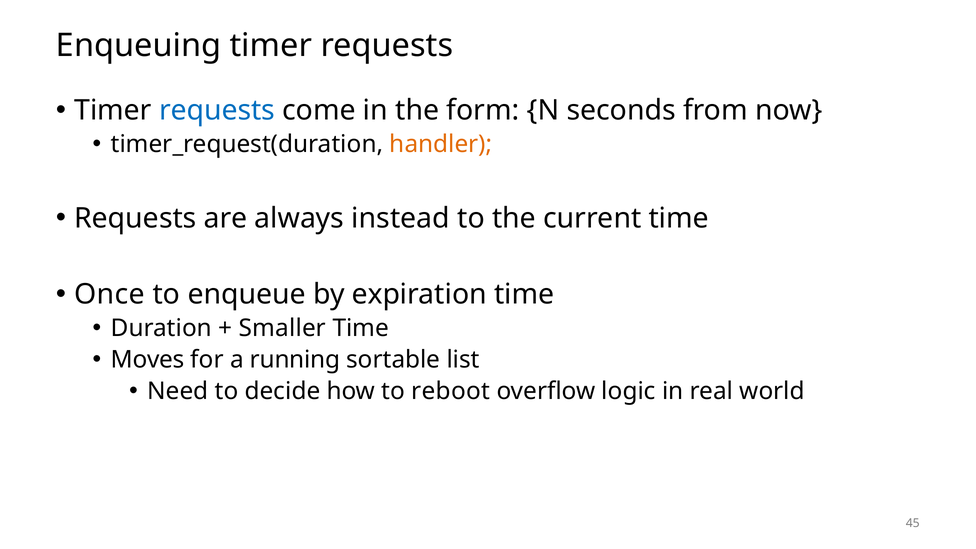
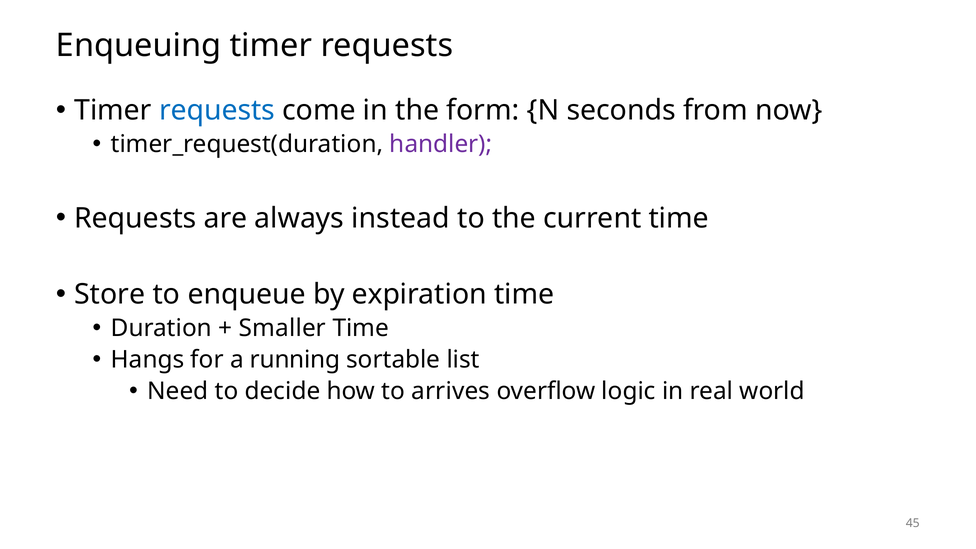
handler colour: orange -> purple
Once: Once -> Store
Moves: Moves -> Hangs
reboot: reboot -> arrives
